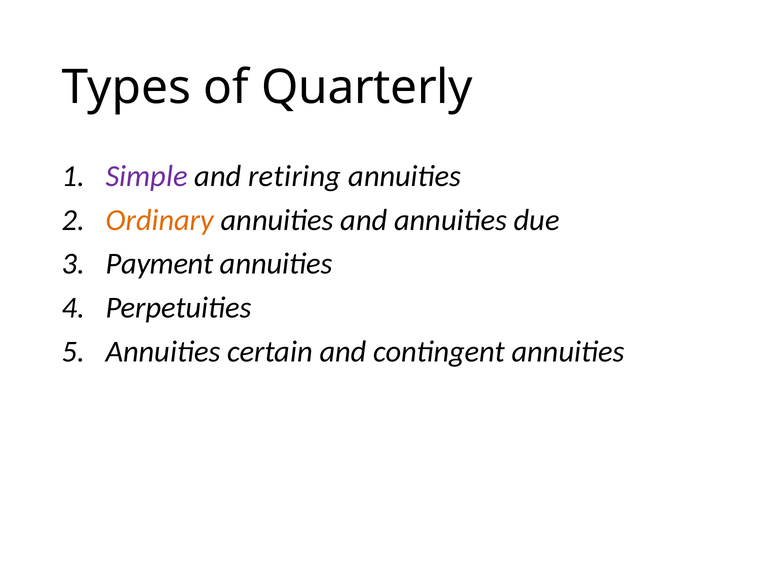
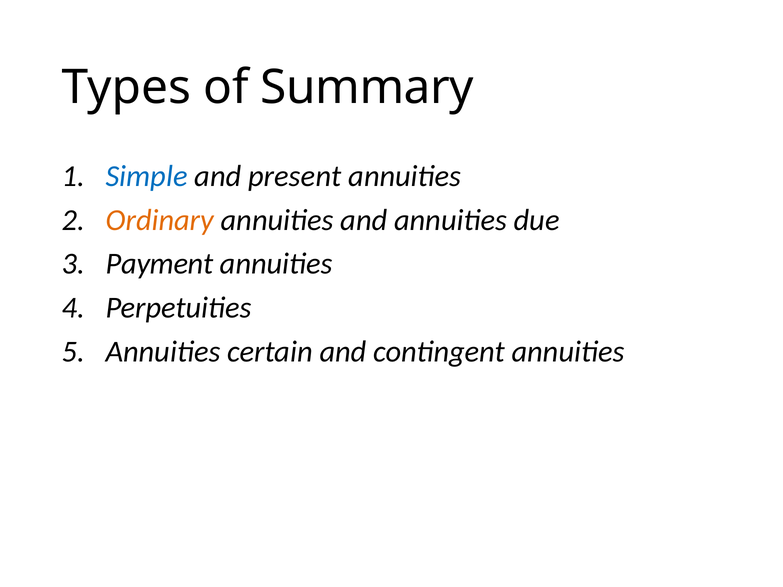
Quarterly: Quarterly -> Summary
Simple colour: purple -> blue
retiring: retiring -> present
